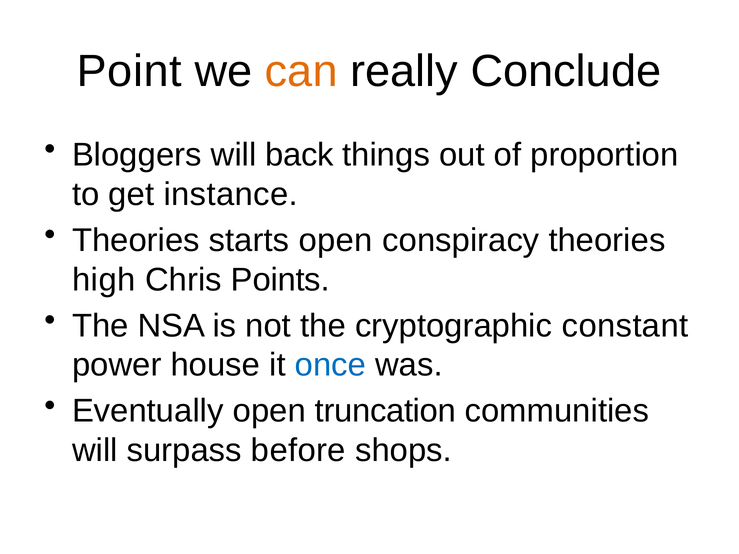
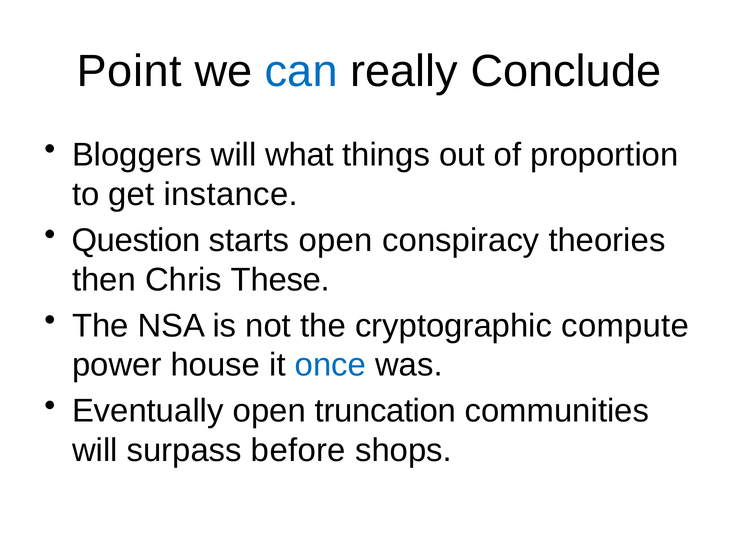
can colour: orange -> blue
back: back -> what
Theories at (136, 240): Theories -> Question
high: high -> then
Points: Points -> These
constant: constant -> compute
